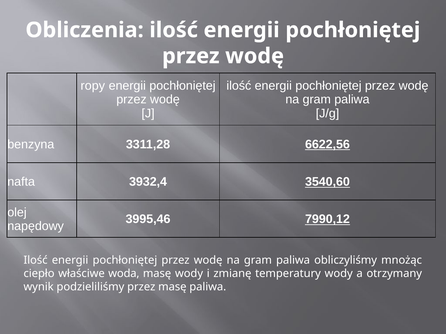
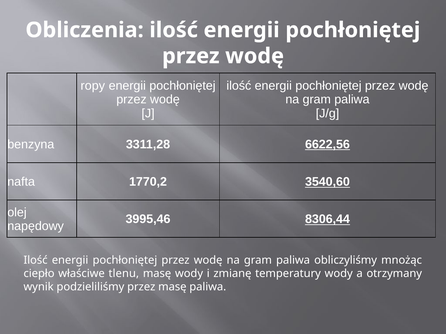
3932,4: 3932,4 -> 1770,2
7990,12: 7990,12 -> 8306,44
woda: woda -> tlenu
